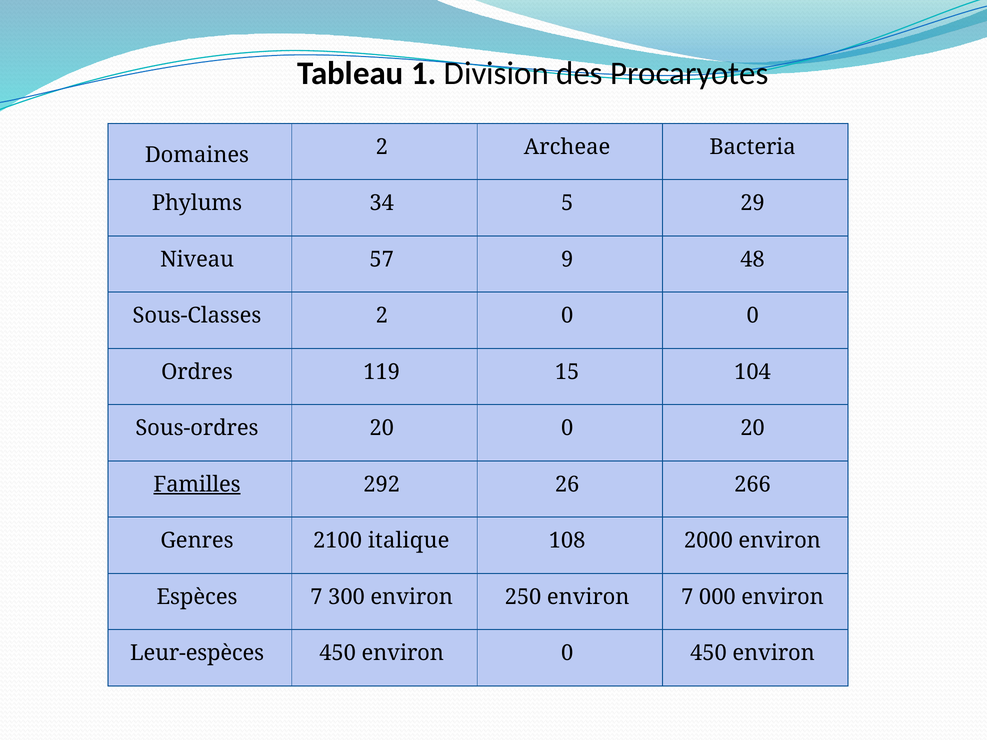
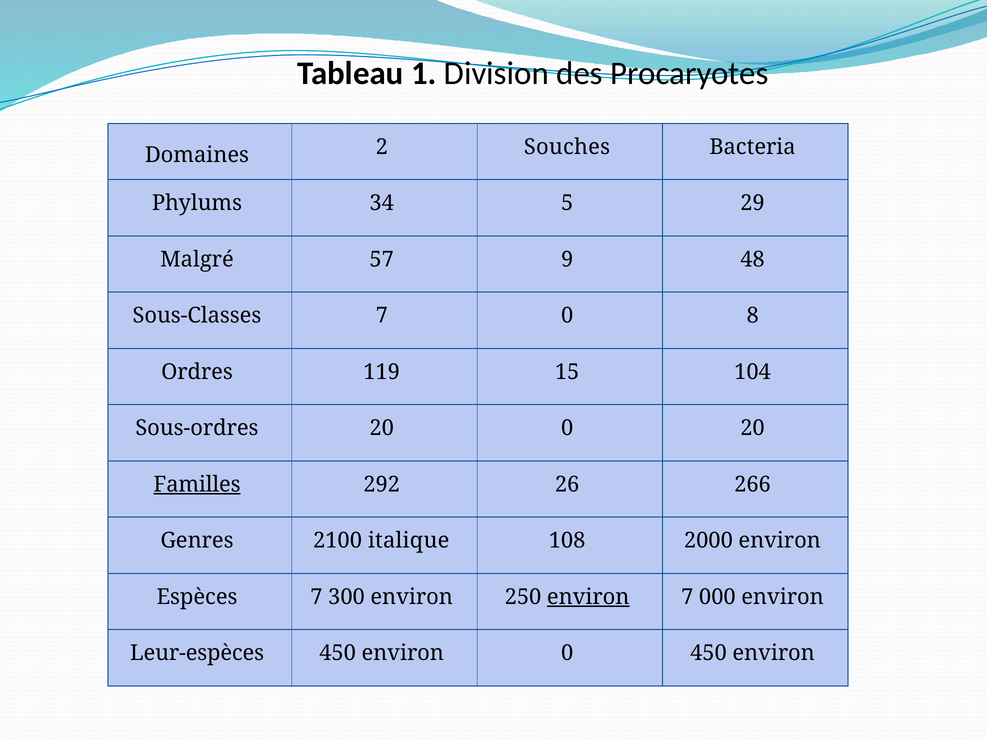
Archeae: Archeae -> Souches
Niveau: Niveau -> Malgré
Sous-Classes 2: 2 -> 7
0 0: 0 -> 8
environ at (588, 597) underline: none -> present
